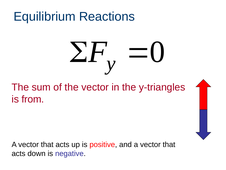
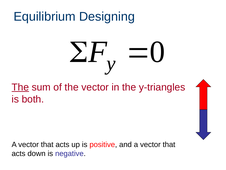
Reactions: Reactions -> Designing
The at (20, 87) underline: none -> present
from: from -> both
